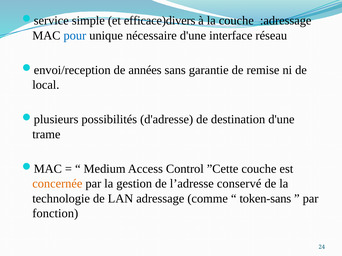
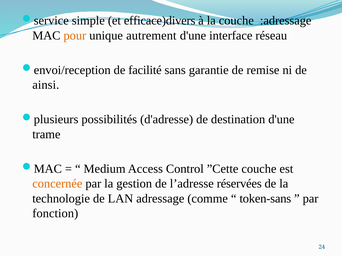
pour colour: blue -> orange
nécessaire: nécessaire -> autrement
années: années -> facilité
local: local -> ainsi
conservé: conservé -> réservées
